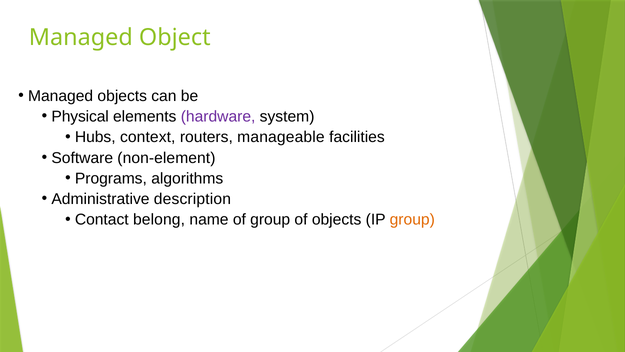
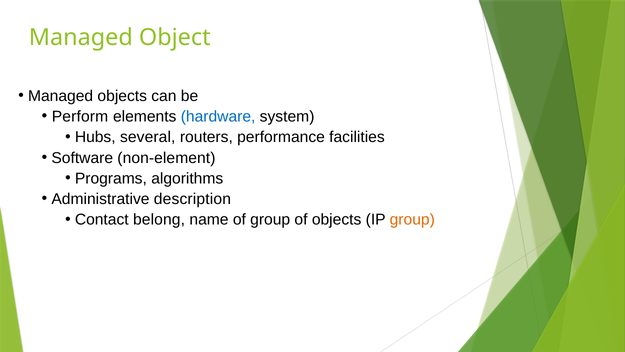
Physical: Physical -> Perform
hardware colour: purple -> blue
context: context -> several
manageable: manageable -> performance
